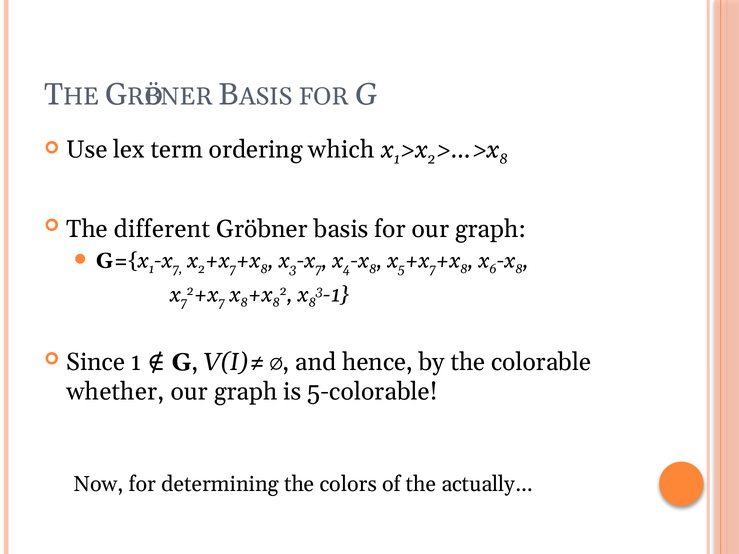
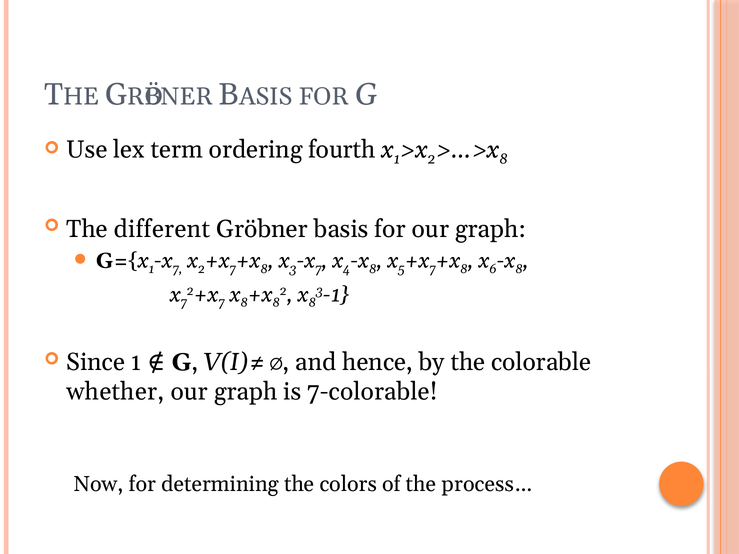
which: which -> fourth
5-colorable: 5-colorable -> 7-colorable
actually…: actually… -> process…
